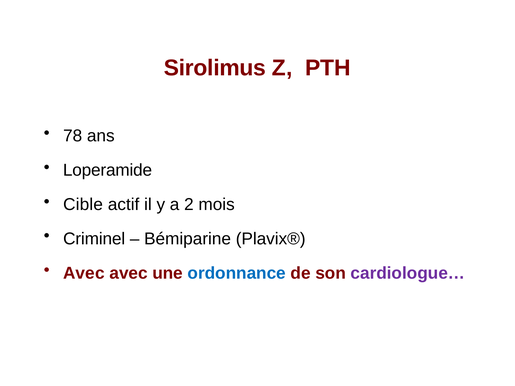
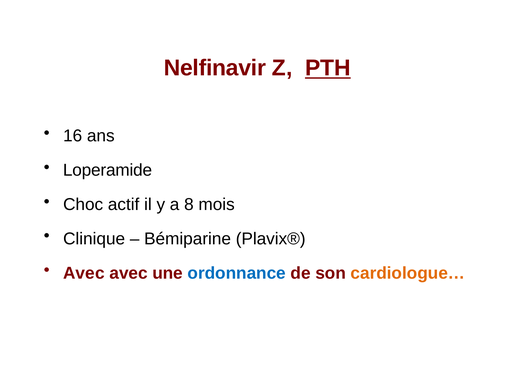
Sirolimus: Sirolimus -> Nelfinavir
PTH underline: none -> present
78: 78 -> 16
Cible: Cible -> Choc
2: 2 -> 8
Criminel: Criminel -> Clinique
cardiologue… colour: purple -> orange
